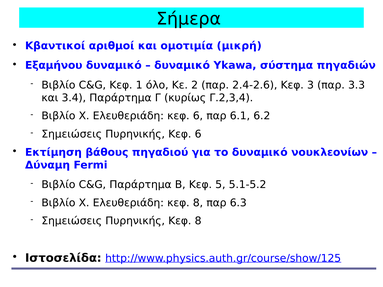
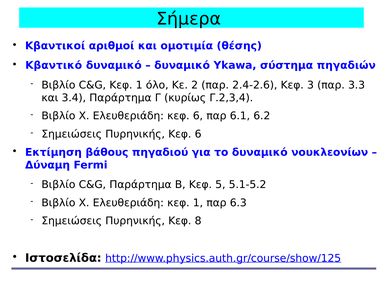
μικρή: μικρή -> θέσης
Εξαμήνου: Εξαμήνου -> Κβαντικό
Ελευθεριάδη κεφ 8: 8 -> 1
